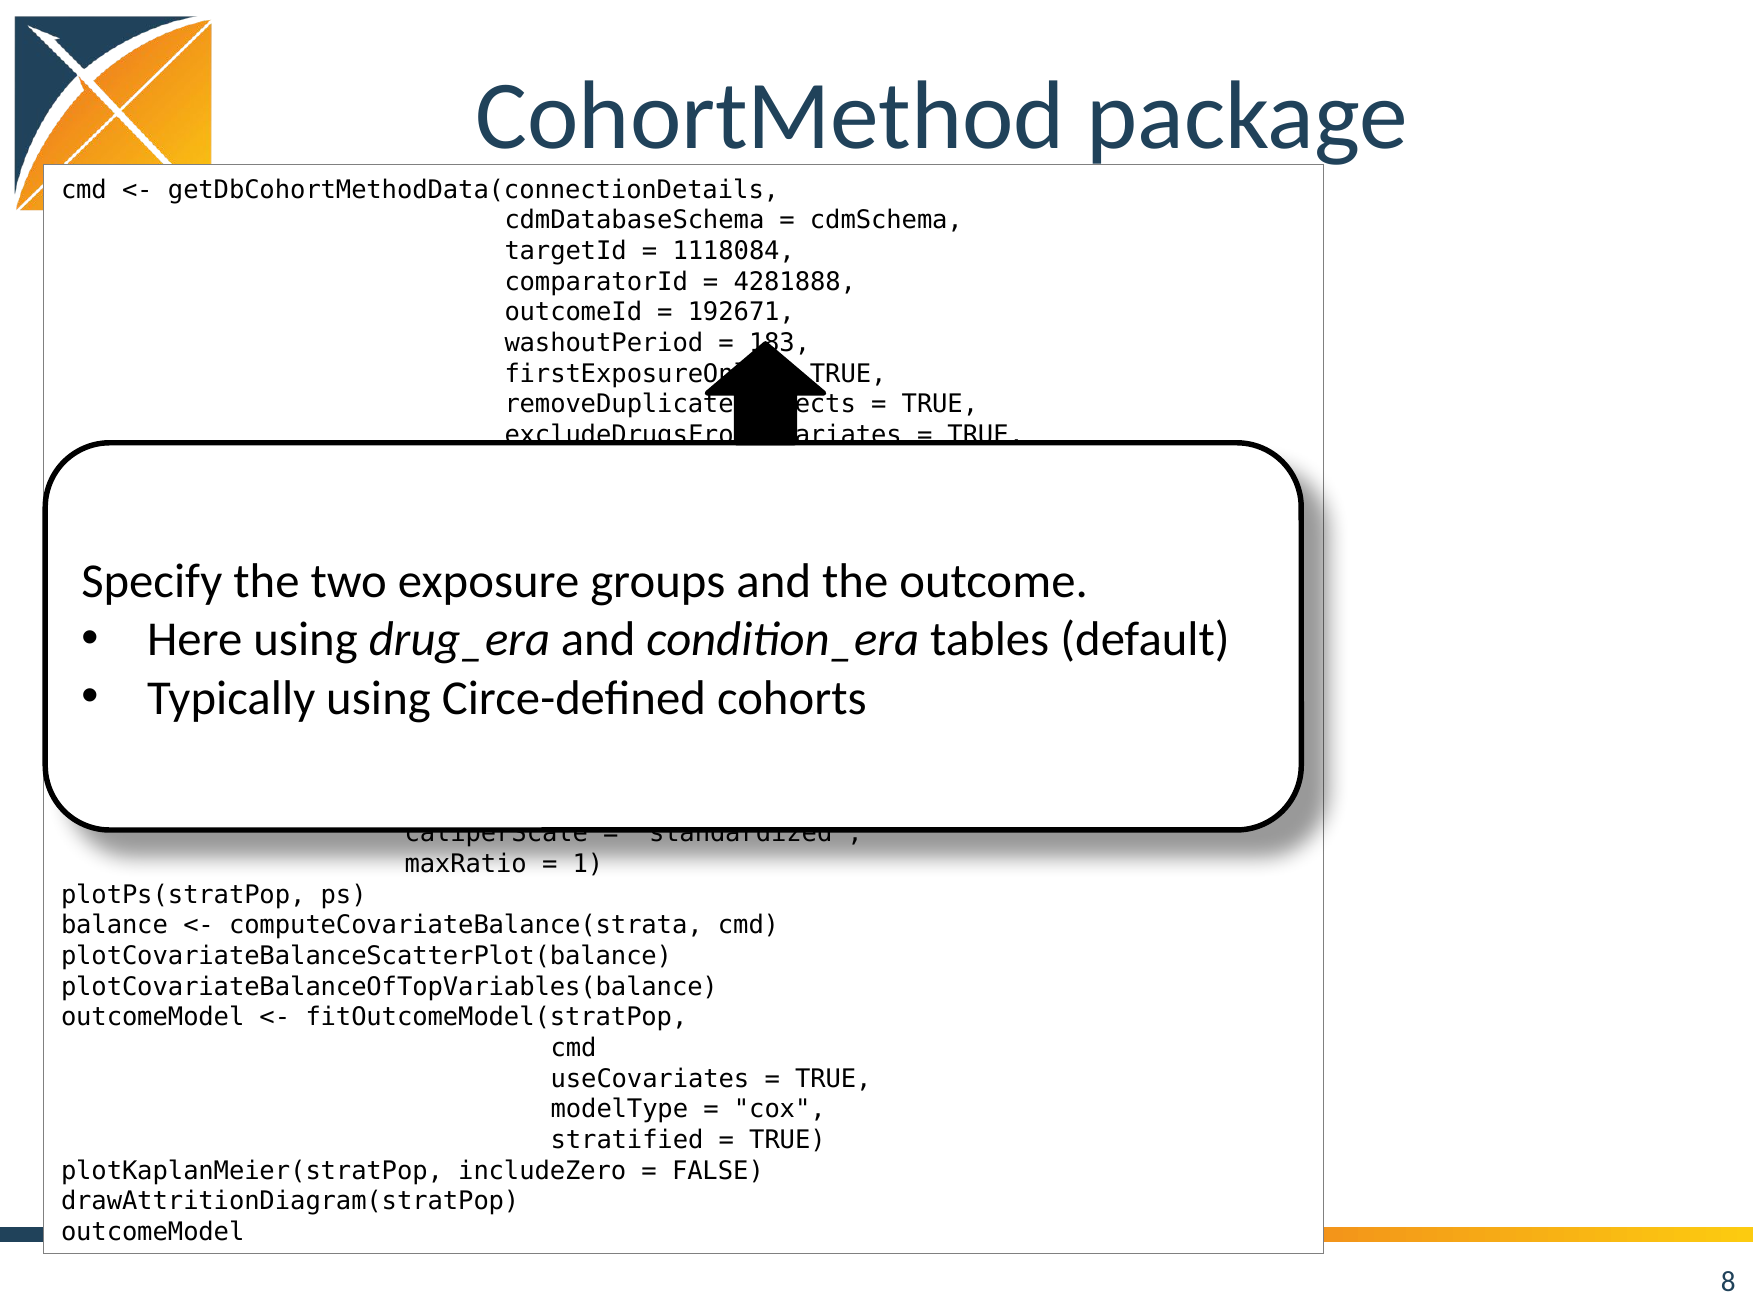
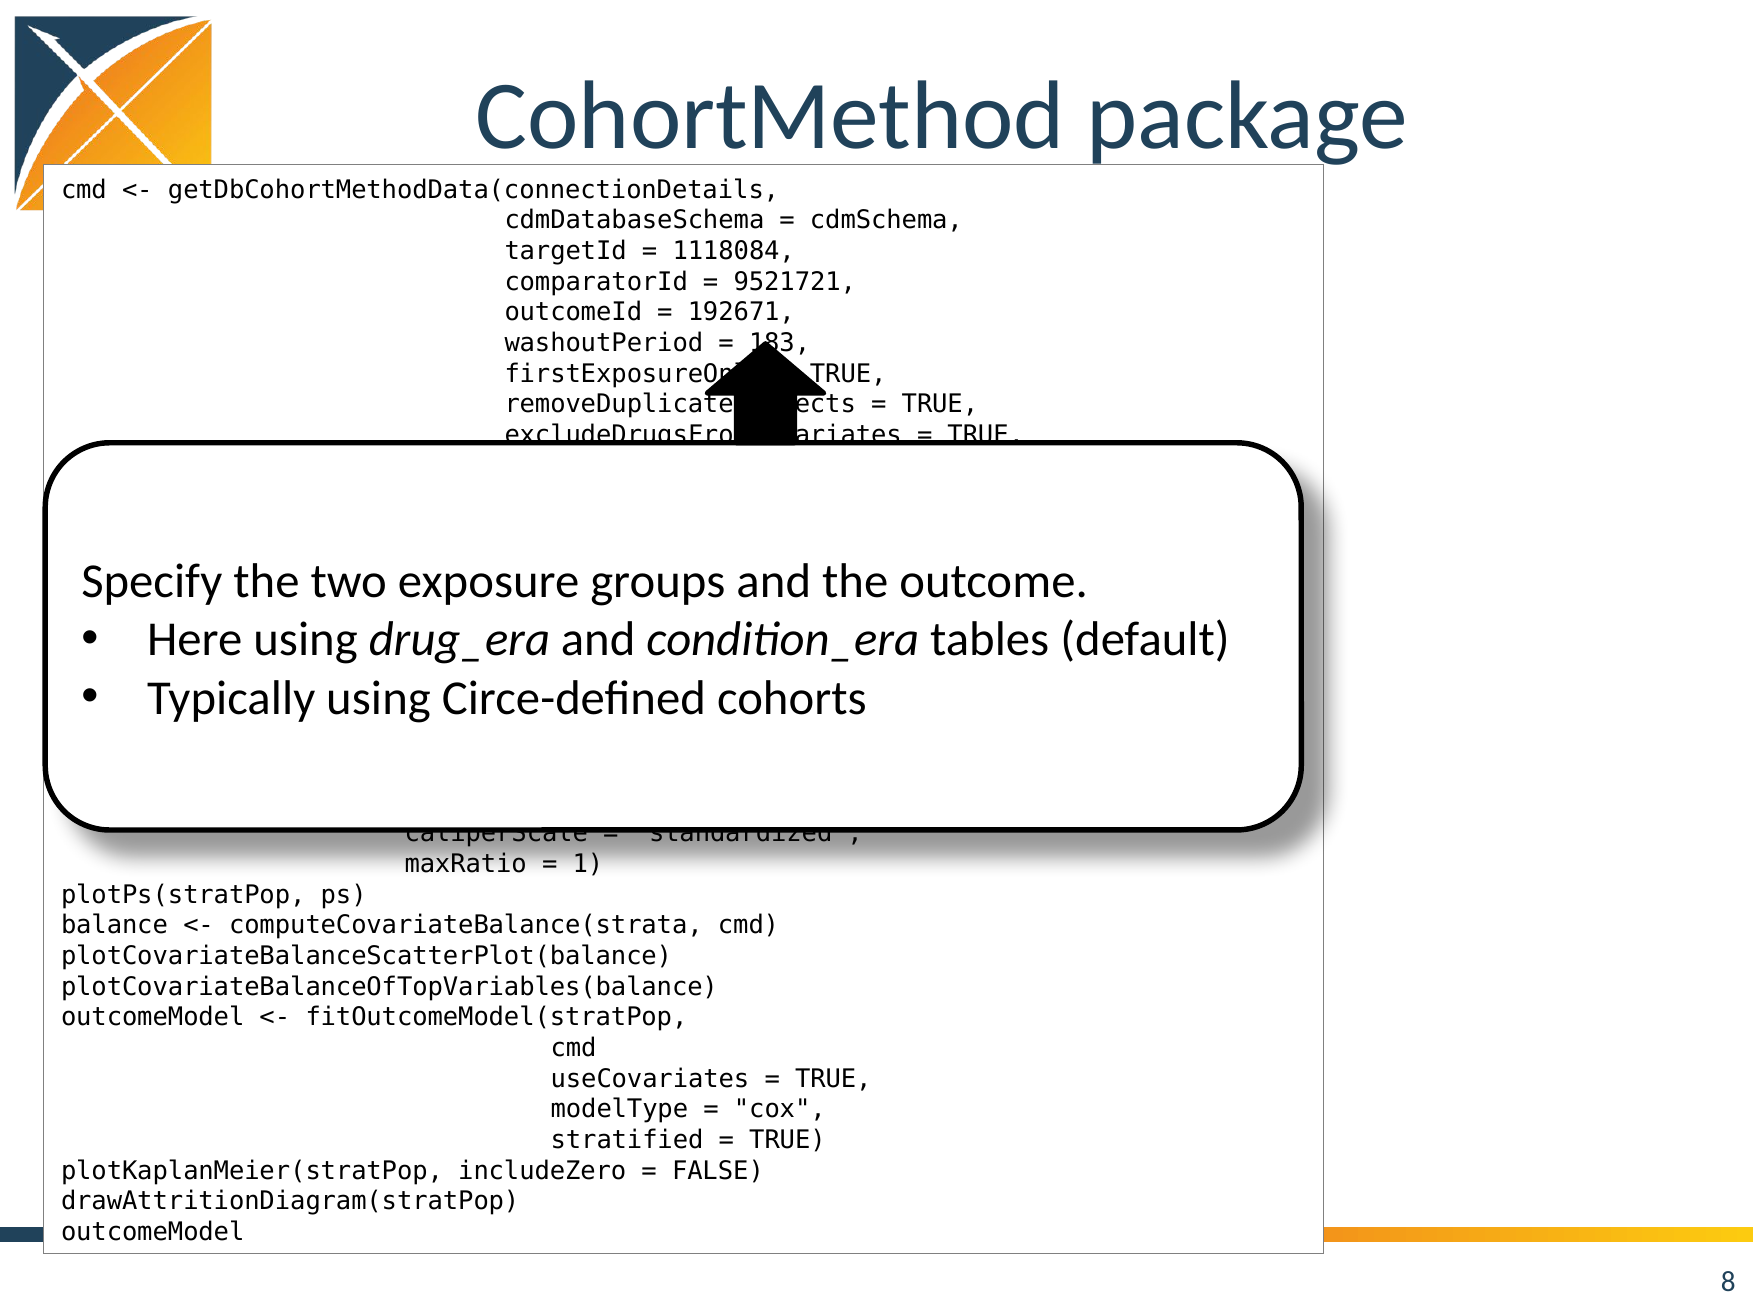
4281888: 4281888 -> 9521721
